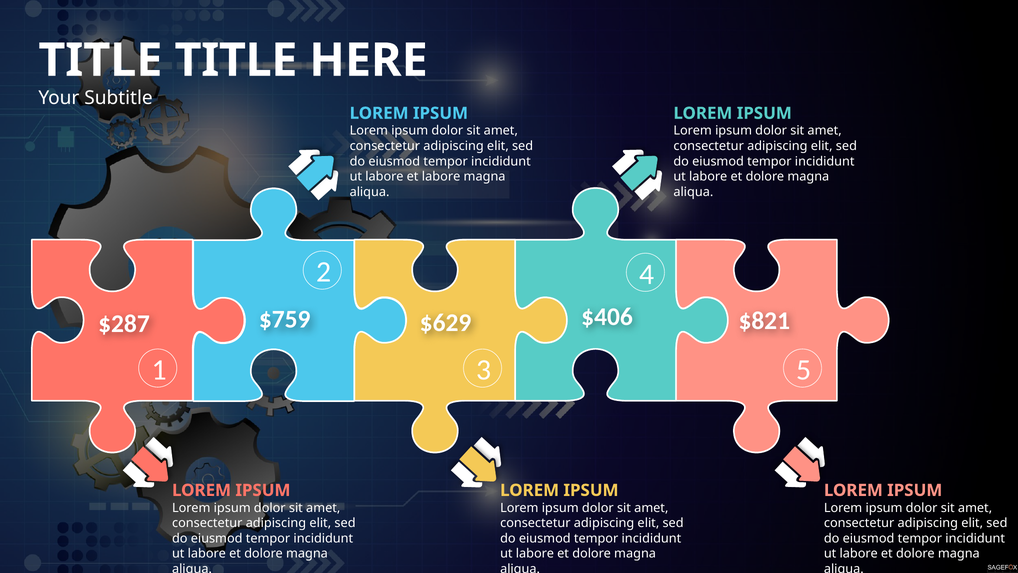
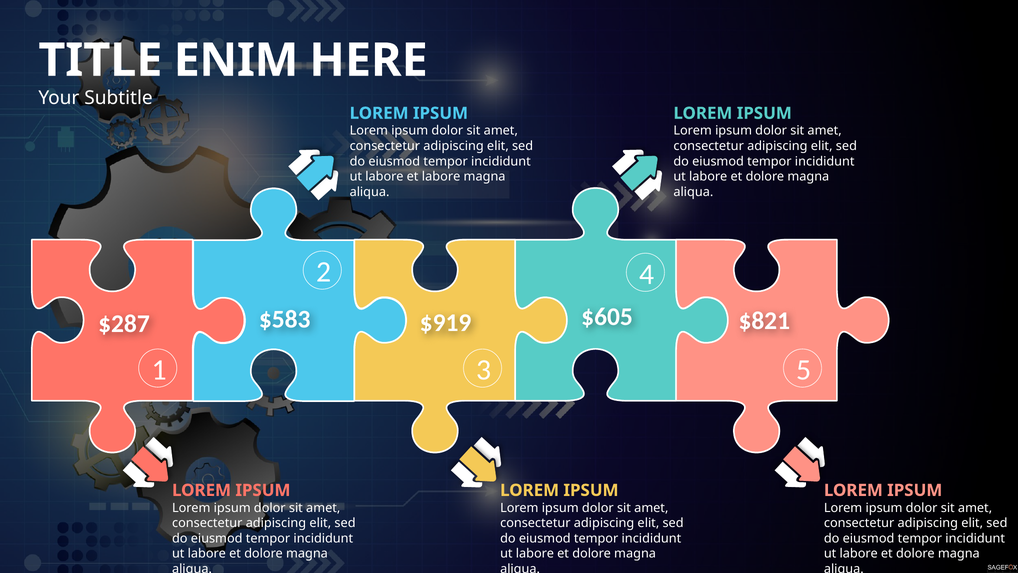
TITLE at (236, 60): TITLE -> ENIM
$406: $406 -> $605
$759: $759 -> $583
$629: $629 -> $919
